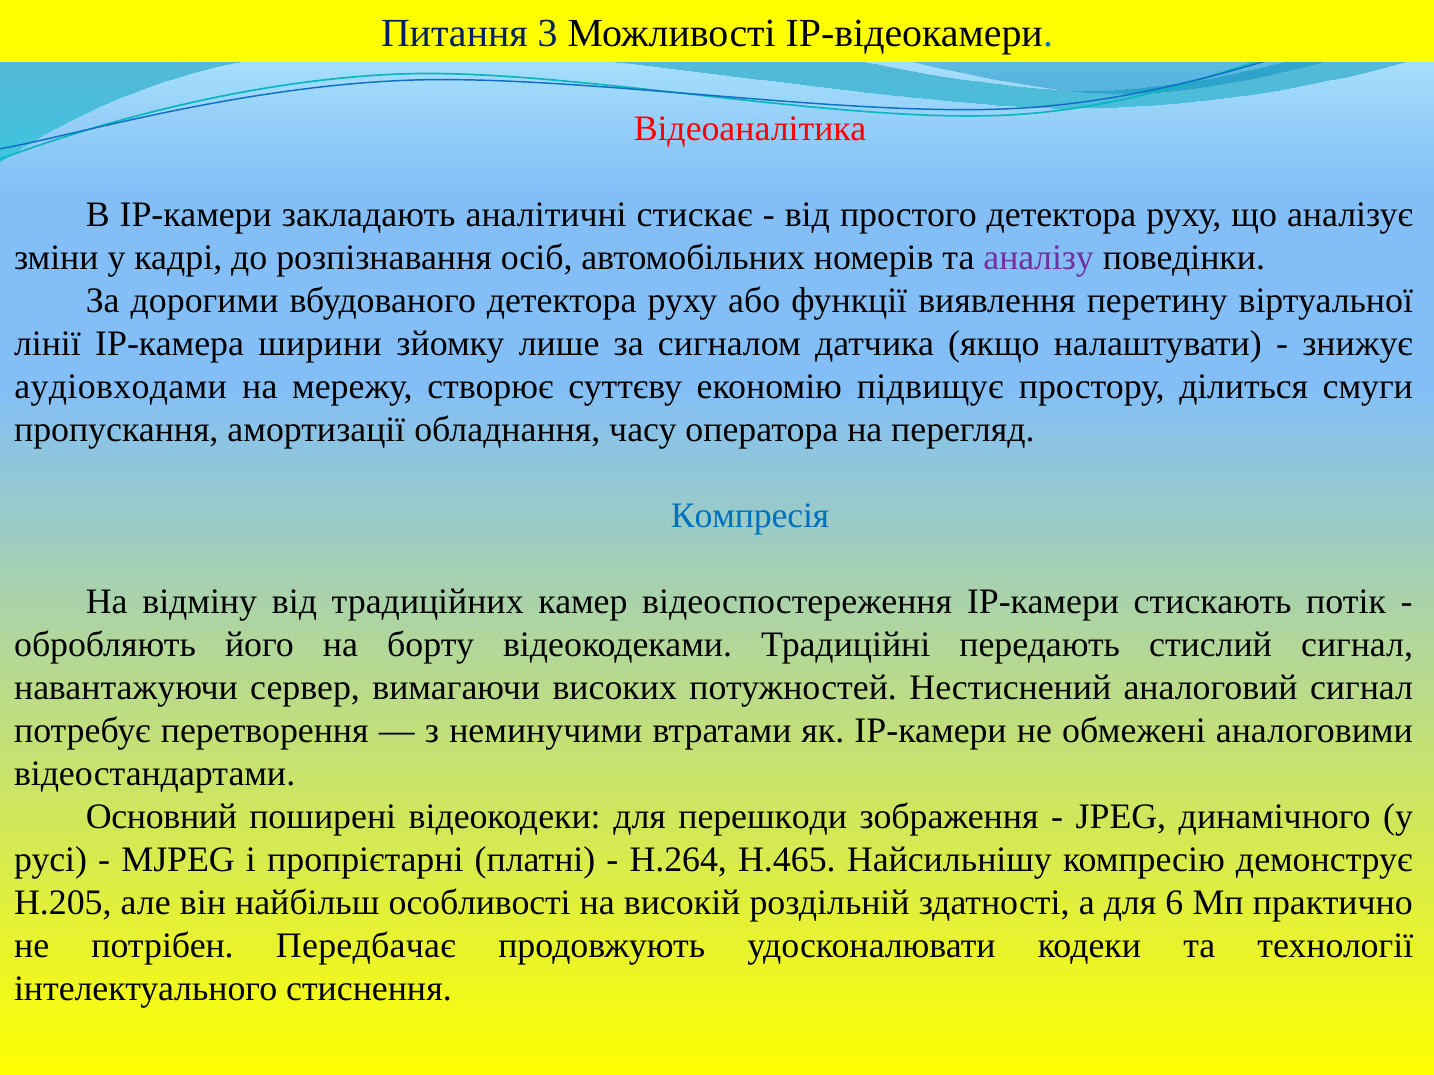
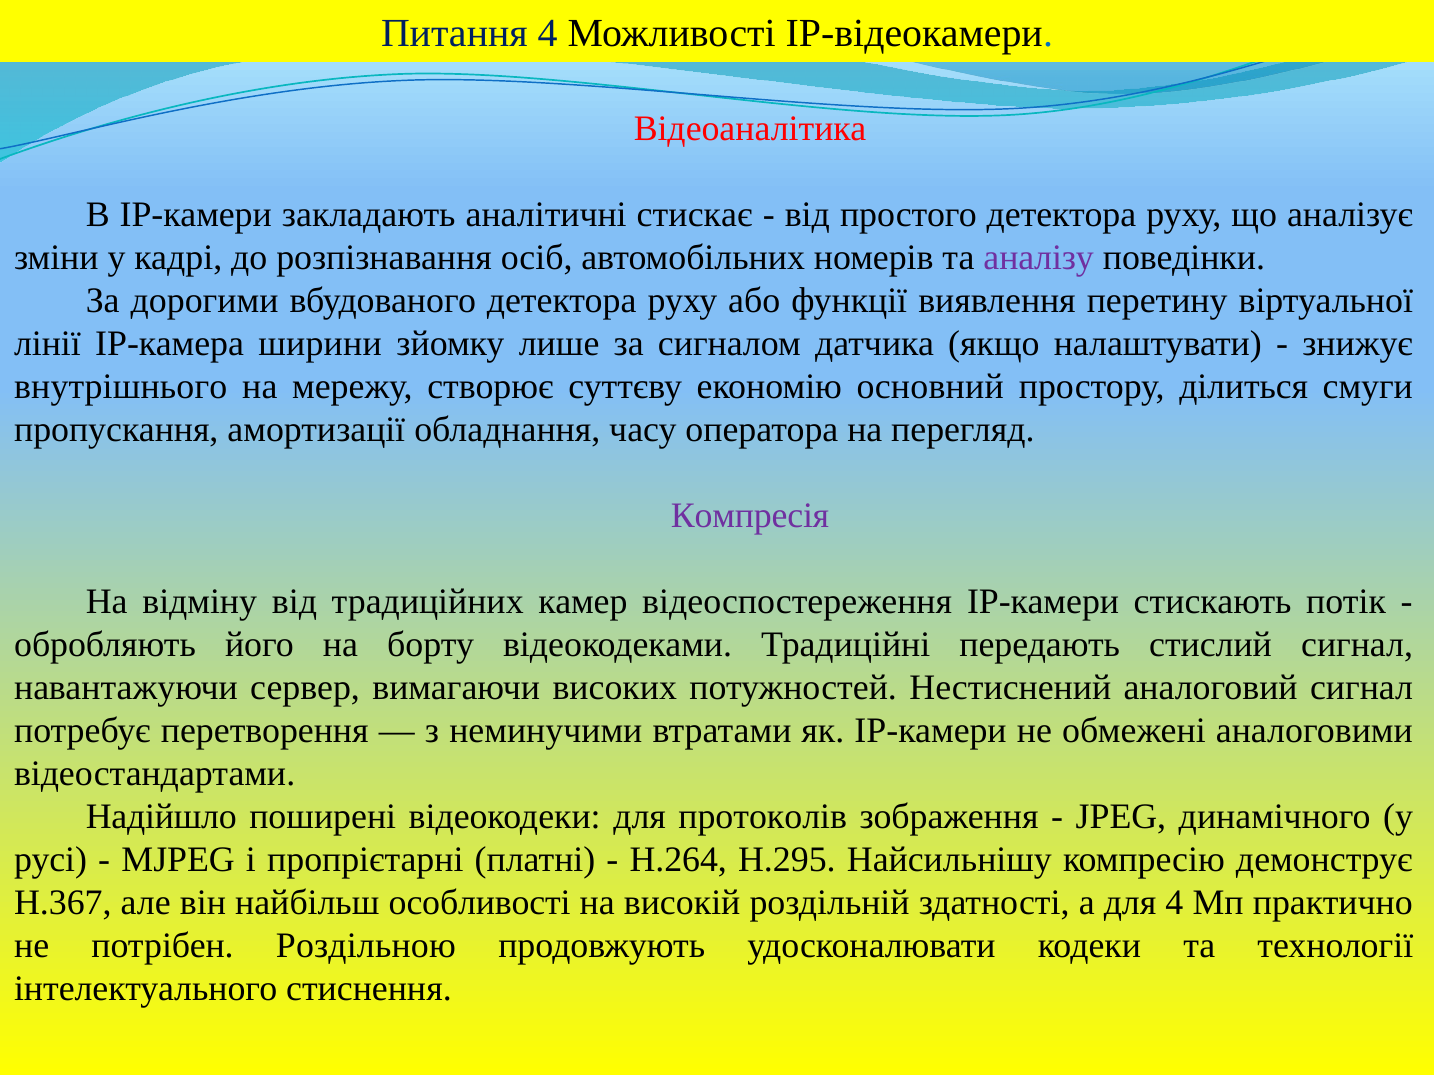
Питання 3: 3 -> 4
аудіовходами: аудіовходами -> внутрішнього
підвищує: підвищує -> основний
Компресія colour: blue -> purple
Основний: Основний -> Надійшло
перешкоди: перешкоди -> протоколів
H.465: H.465 -> H.295
H.205: H.205 -> H.367
для 6: 6 -> 4
Передбачає: Передбачає -> Роздільною
